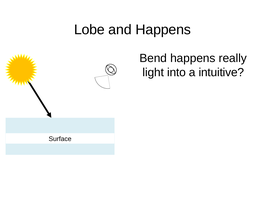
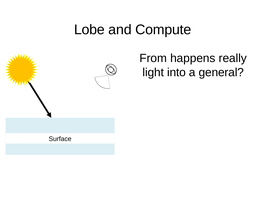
and Happens: Happens -> Compute
Bend: Bend -> From
intuitive: intuitive -> general
